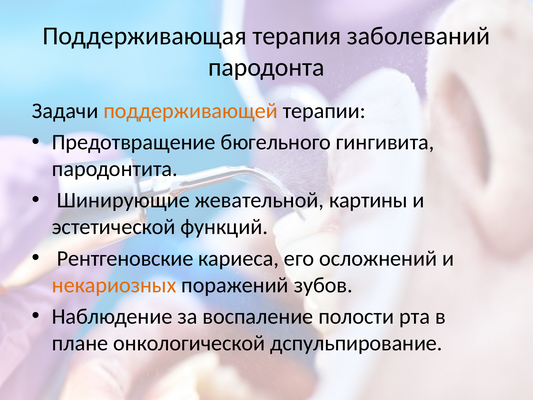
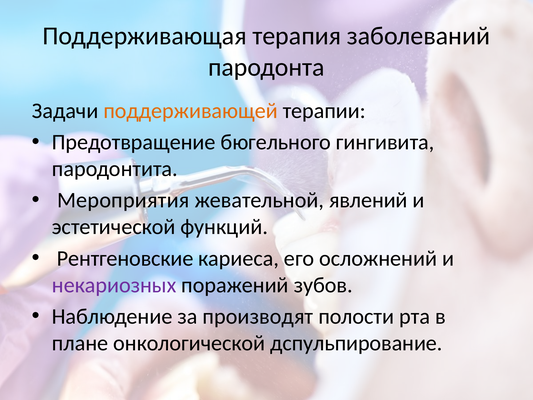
Шинирующие: Шинирующие -> Мероприятия
картины: картины -> явлений
некариозных colour: orange -> purple
воспаление: воспаление -> производят
